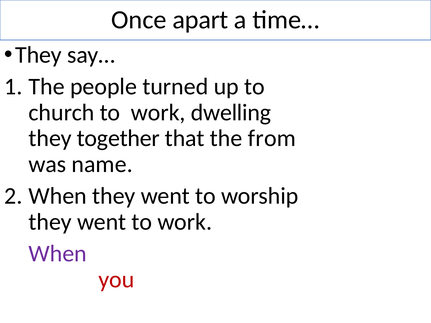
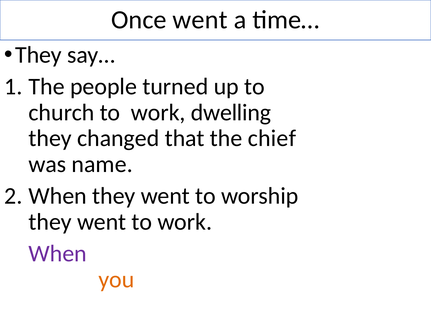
Once apart: apart -> went
together: together -> changed
from: from -> chief
you at (116, 280) colour: red -> orange
